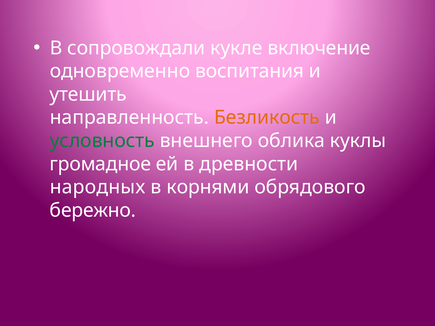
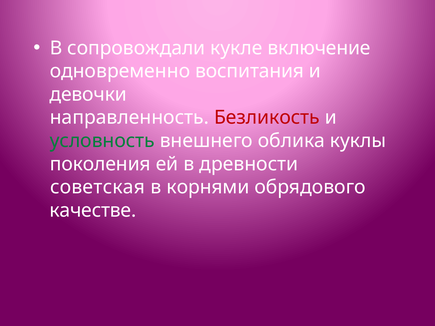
утешить: утешить -> девочки
Безликость colour: orange -> red
громадное: громадное -> поколения
народных: народных -> советская
бережно: бережно -> качестве
